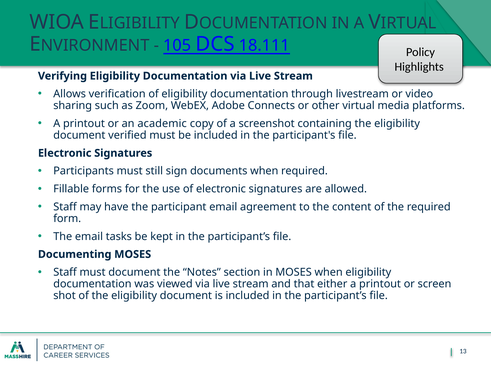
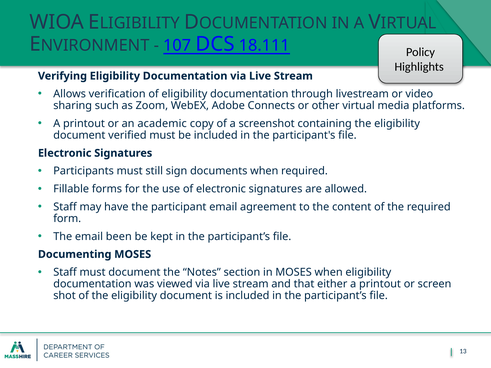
105: 105 -> 107
tasks: tasks -> been
